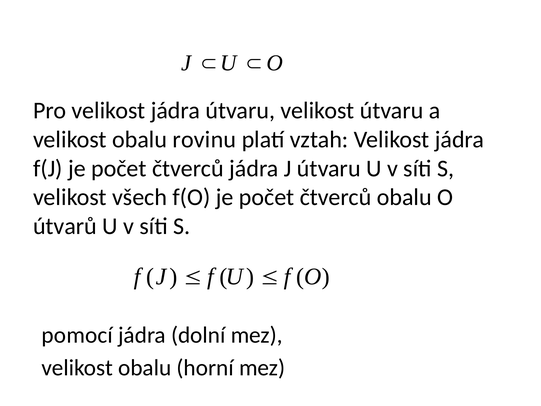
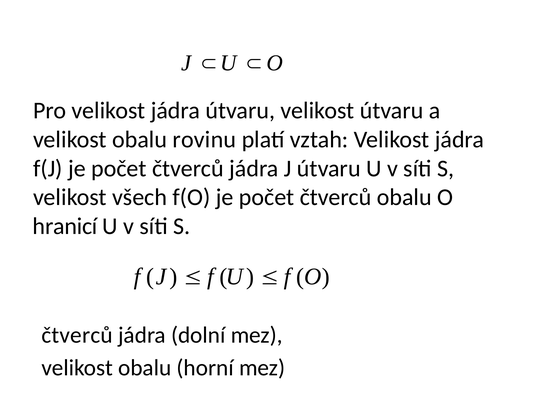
útvarů: útvarů -> hranicí
pomocí at (77, 335): pomocí -> čtverců
